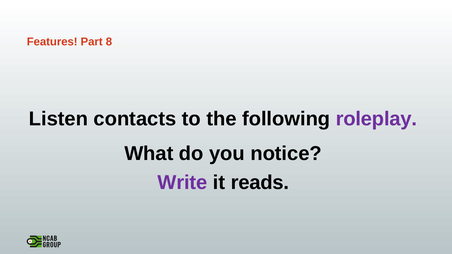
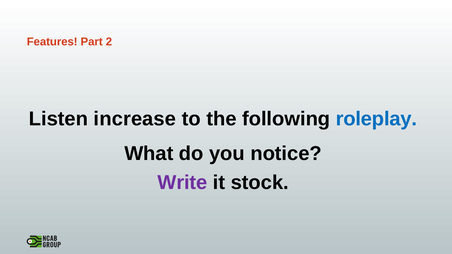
8: 8 -> 2
contacts: contacts -> increase
roleplay colour: purple -> blue
reads: reads -> stock
